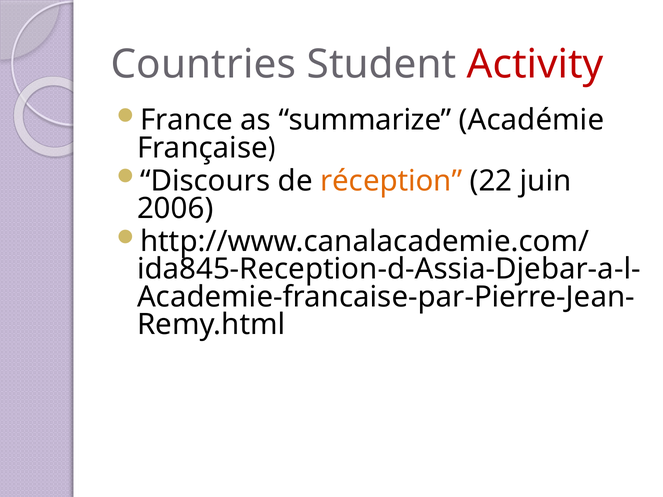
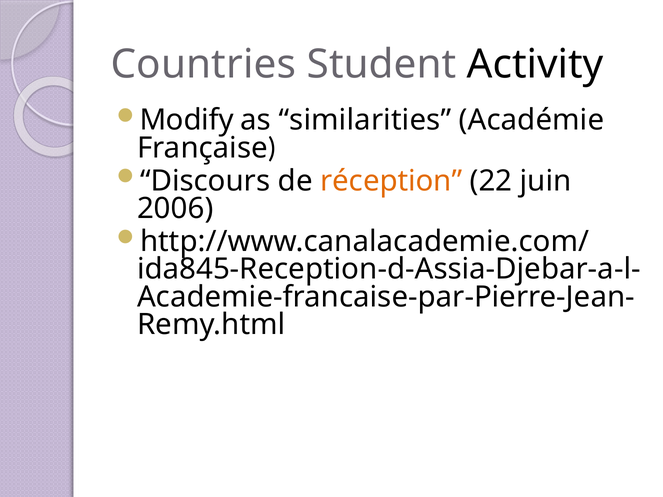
Activity colour: red -> black
France: France -> Modify
summarize: summarize -> similarities
